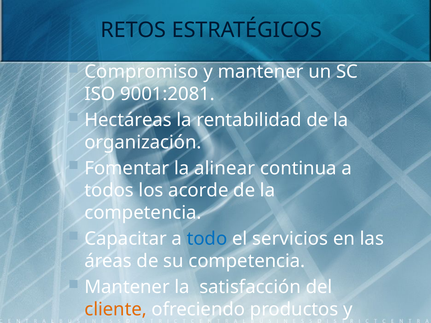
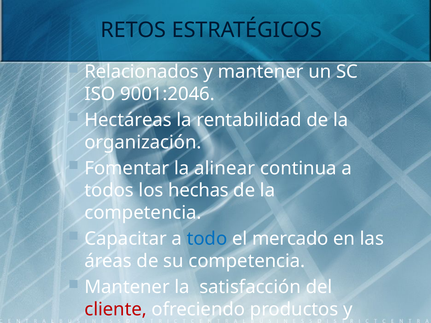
Compromiso: Compromiso -> Relacionados
9001:2081: 9001:2081 -> 9001:2046
acorde: acorde -> hechas
el servicios: servicios -> mercado
cliente colour: orange -> red
